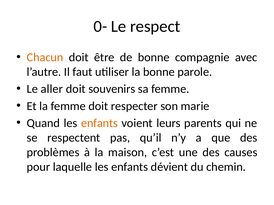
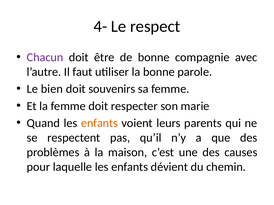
0-: 0- -> 4-
Chacun colour: orange -> purple
aller: aller -> bien
